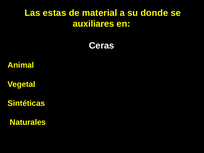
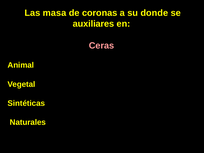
estas: estas -> masa
material: material -> coronas
Ceras colour: white -> pink
